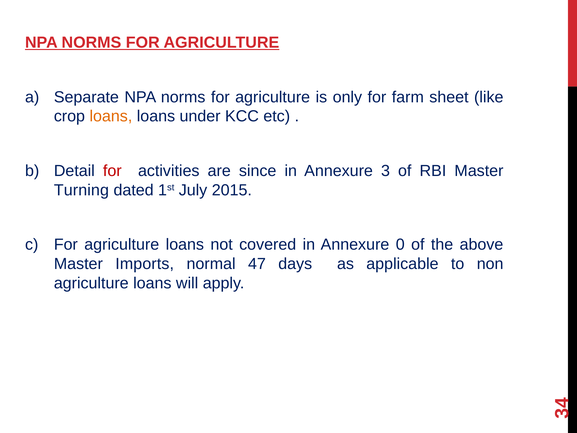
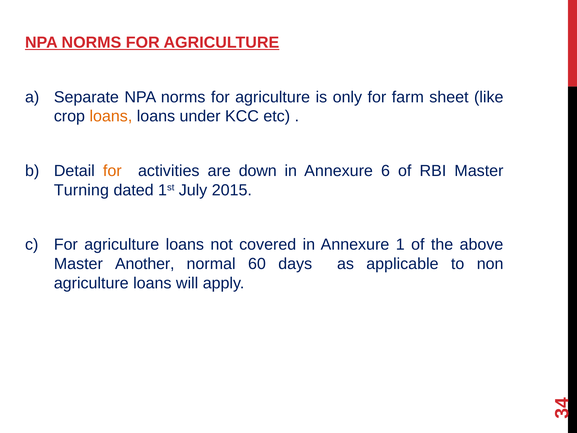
for at (112, 171) colour: red -> orange
since: since -> down
Annexure 3: 3 -> 6
0: 0 -> 1
Imports: Imports -> Another
47: 47 -> 60
